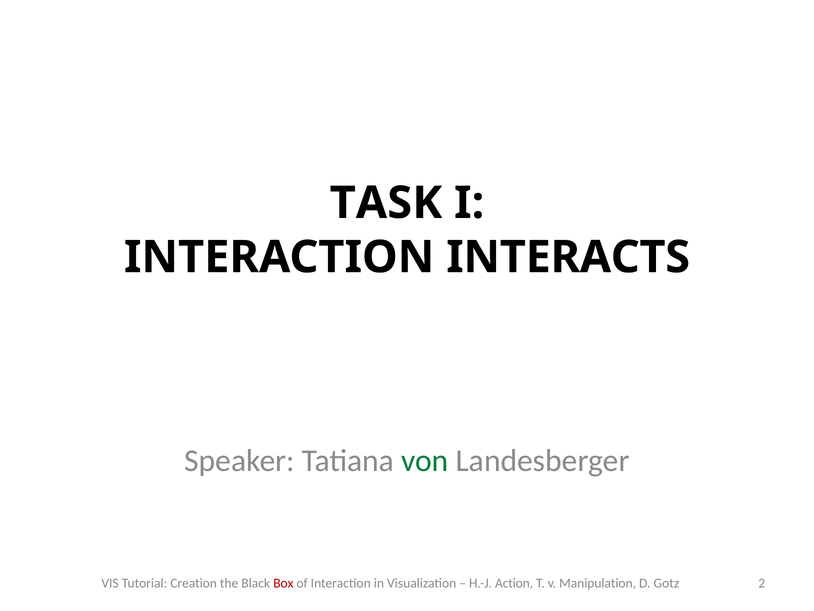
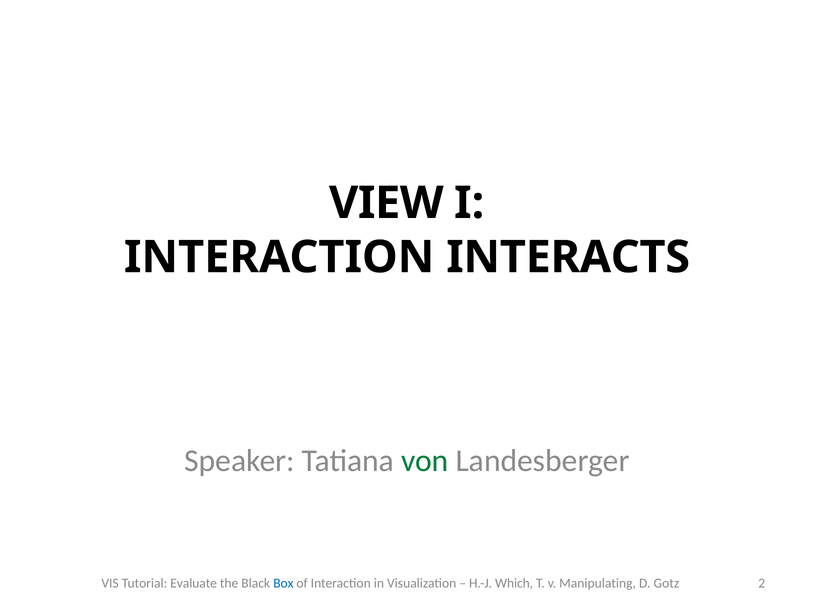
TASK: TASK -> VIEW
Creation: Creation -> Evaluate
Box colour: red -> blue
Action: Action -> Which
Manipulation: Manipulation -> Manipulating
